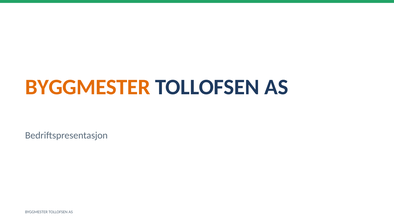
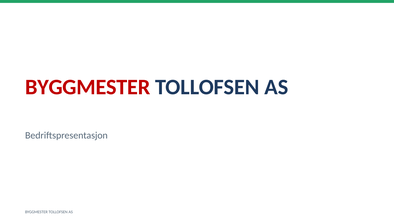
BYGGMESTER at (88, 87) colour: orange -> red
